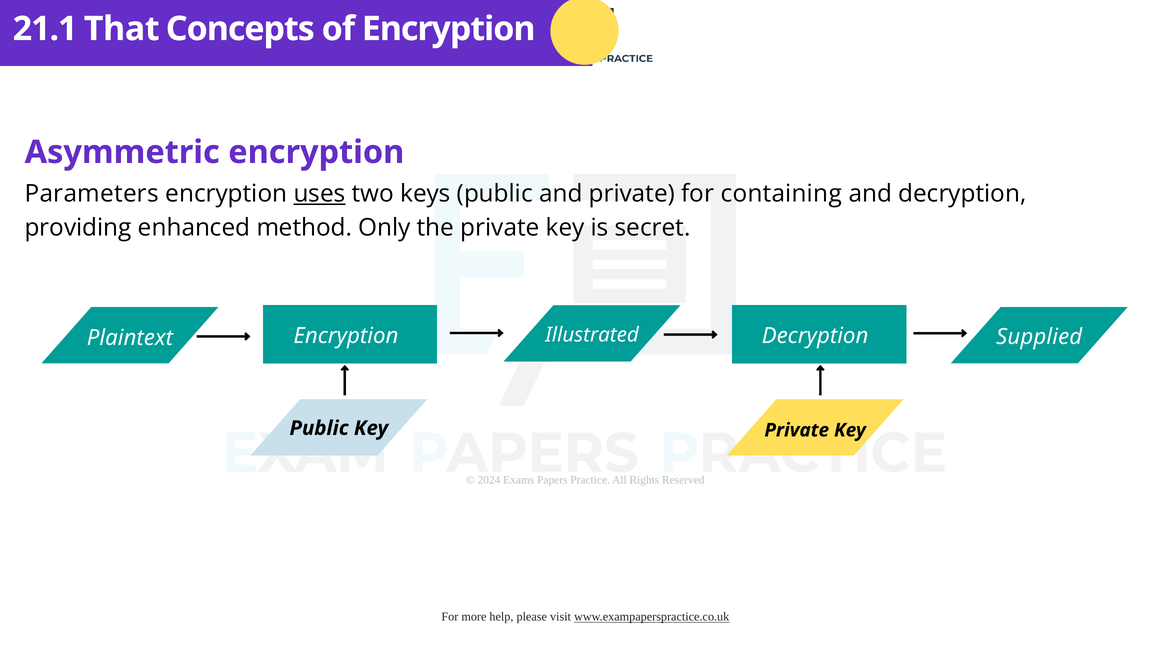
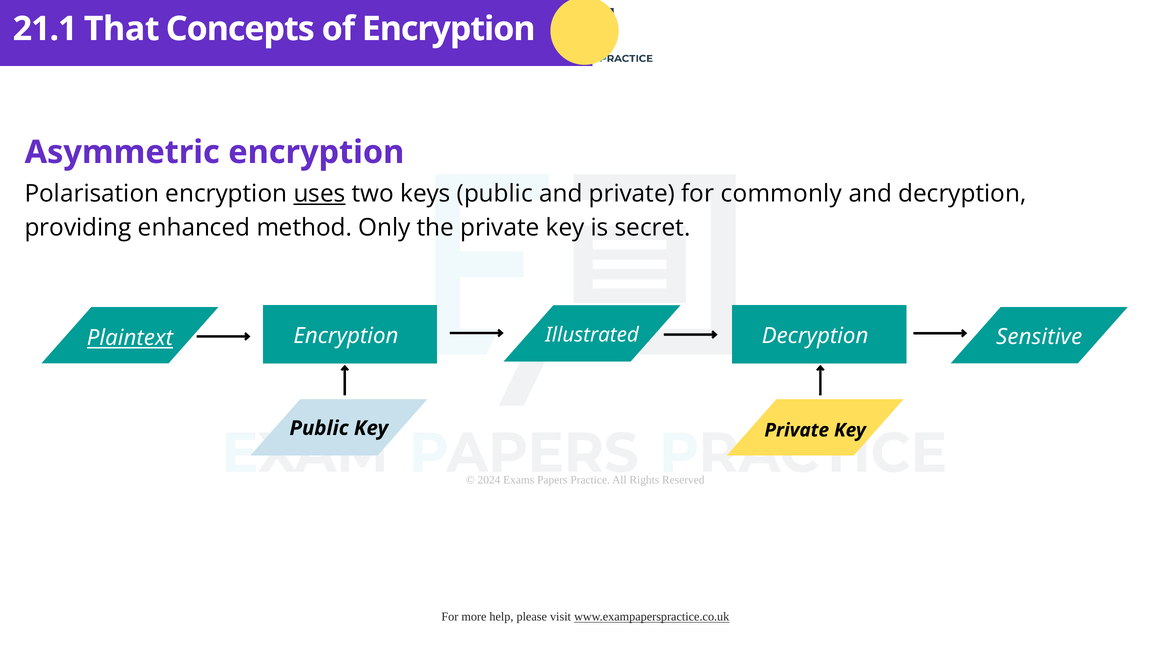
Parameters: Parameters -> Polarisation
containing: containing -> commonly
Supplied: Supplied -> Sensitive
Plaintext underline: none -> present
